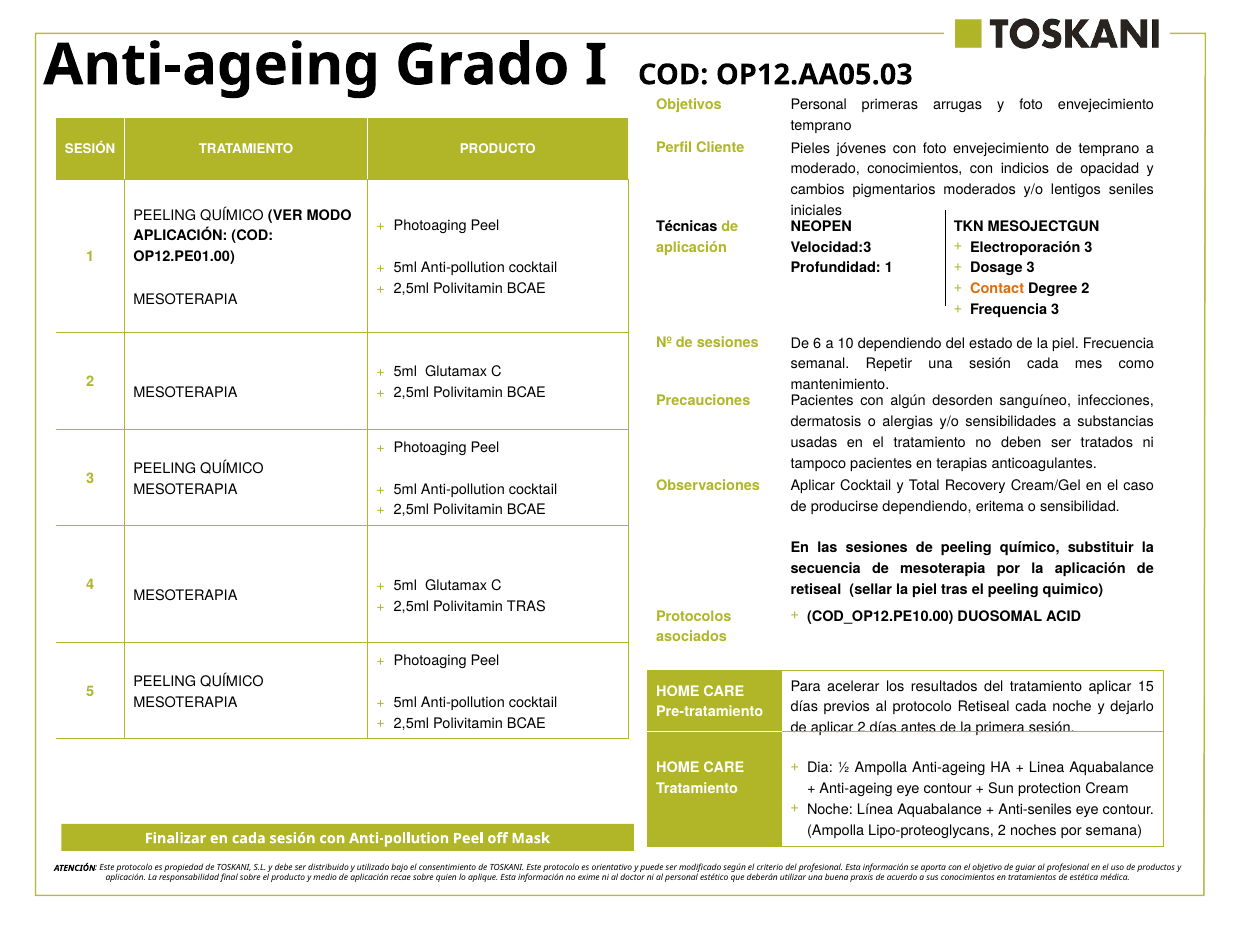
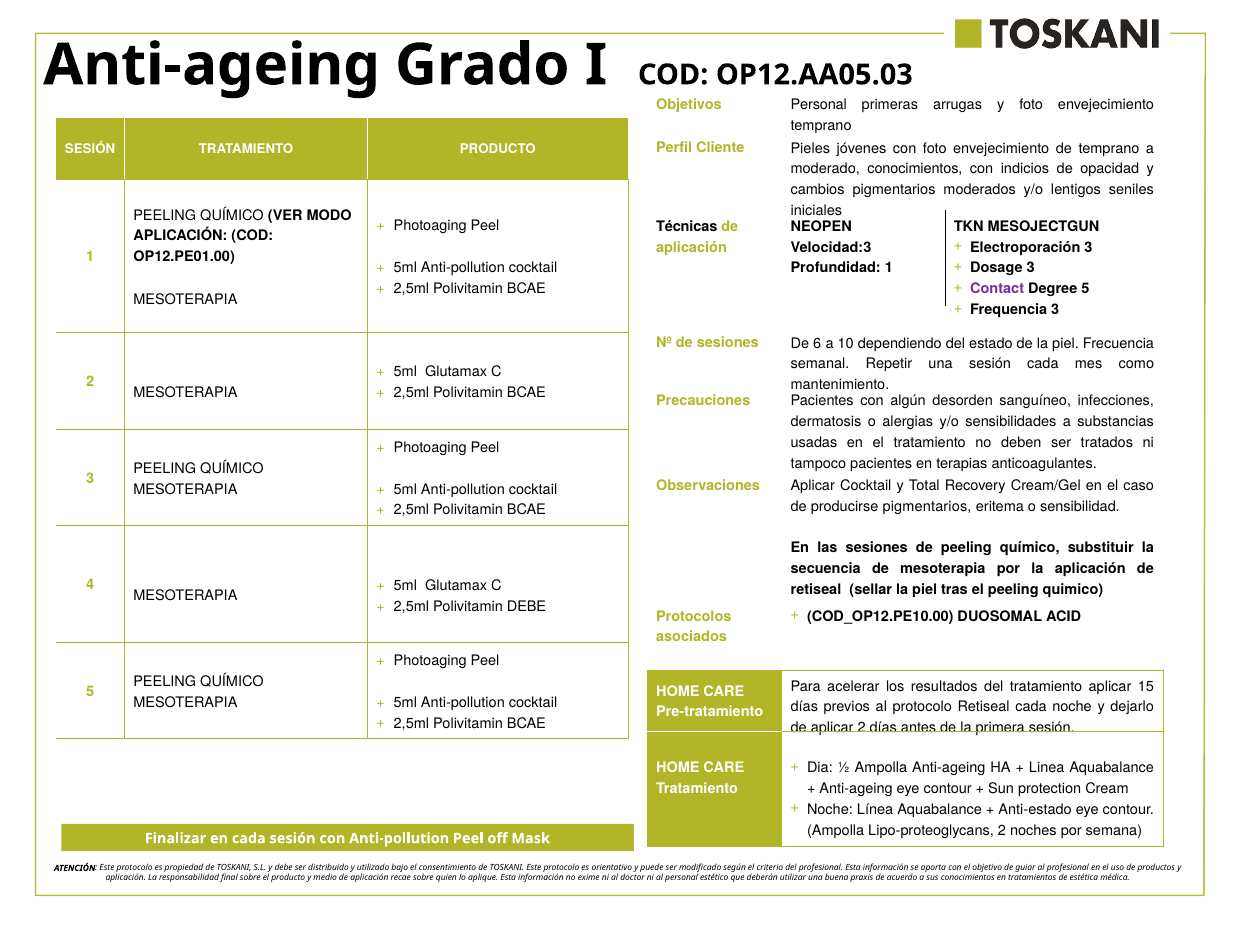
Contact colour: orange -> purple
Degree 2: 2 -> 5
producirse dependiendo: dependiendo -> pigmentarios
Polivitamin TRAS: TRAS -> DEBE
Anti-seniles: Anti-seniles -> Anti-estado
